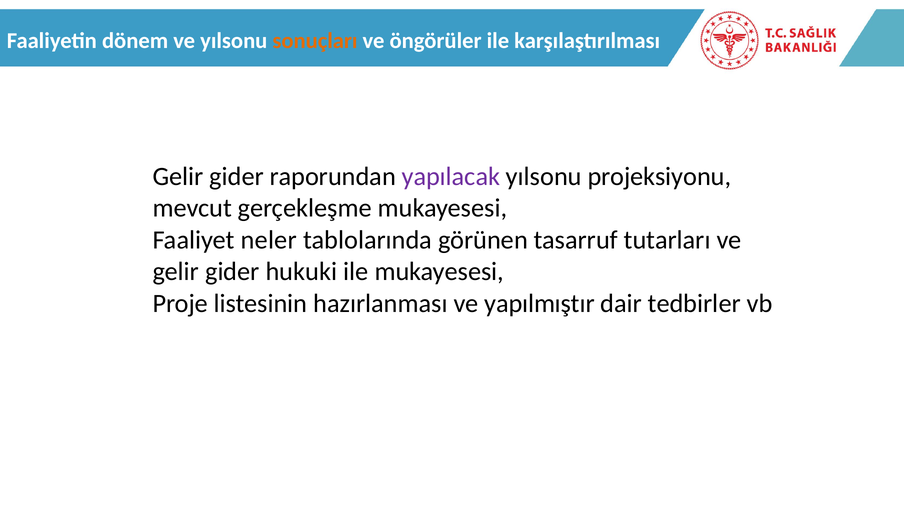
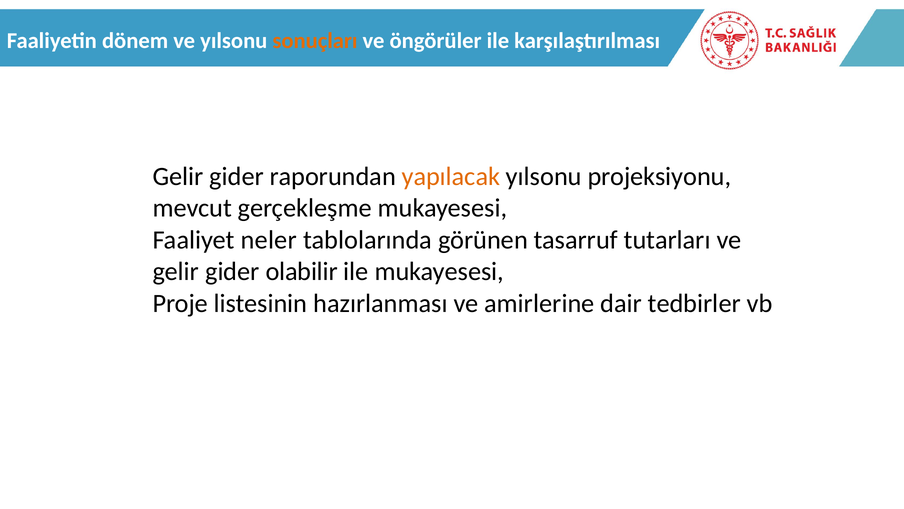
yapılacak colour: purple -> orange
hukuki: hukuki -> olabilir
yapılmıştır: yapılmıştır -> amirlerine
